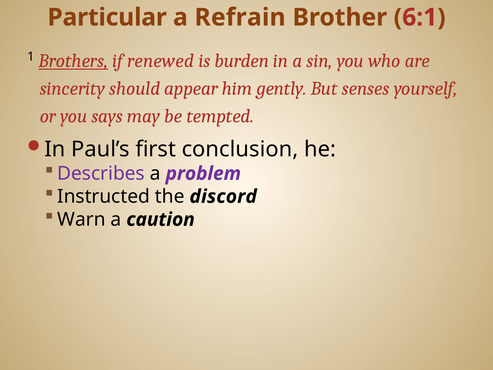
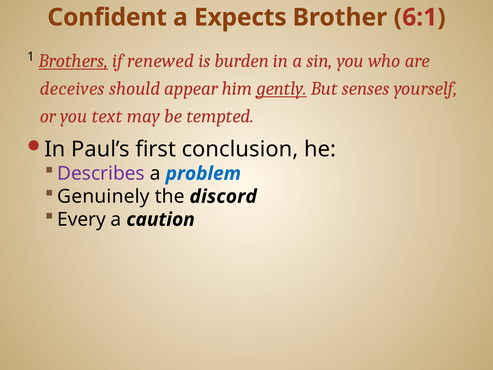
Particular: Particular -> Confident
Refrain: Refrain -> Expects
sincerity: sincerity -> deceives
gently underline: none -> present
says: says -> text
problem colour: purple -> blue
Instructed: Instructed -> Genuinely
Warn: Warn -> Every
